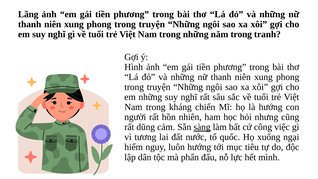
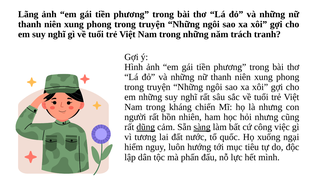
năm trong: trong -> trách
là hướng: hướng -> nhưng
dũng underline: none -> present
